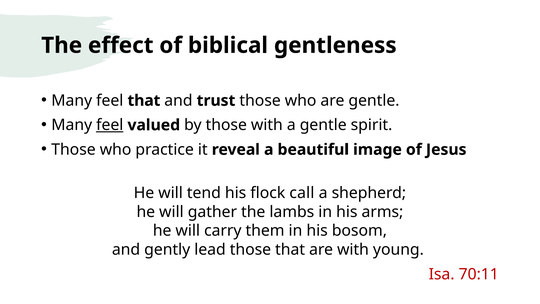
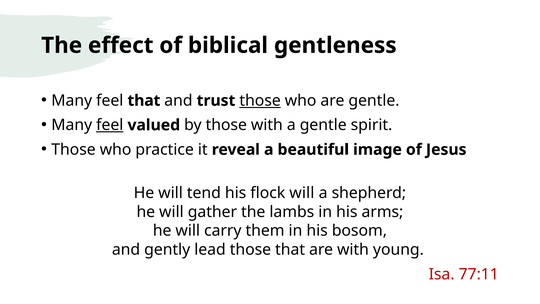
those at (260, 101) underline: none -> present
flock call: call -> will
70:11: 70:11 -> 77:11
